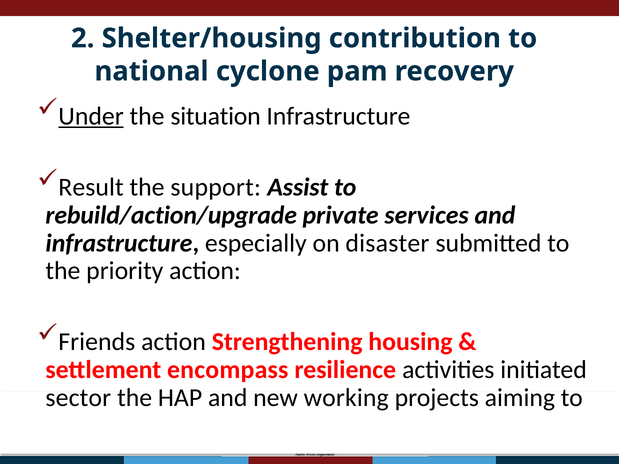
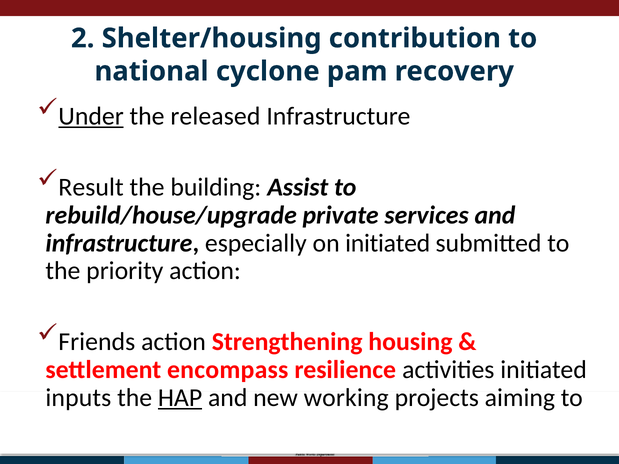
situation: situation -> released
support: support -> building
rebuild/action/upgrade: rebuild/action/upgrade -> rebuild/house/upgrade
on disaster: disaster -> initiated
sector: sector -> inputs
HAP underline: none -> present
